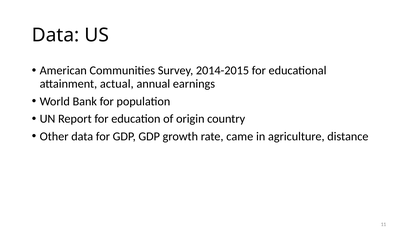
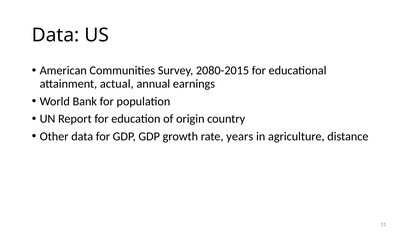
2014-2015: 2014-2015 -> 2080-2015
came: came -> years
